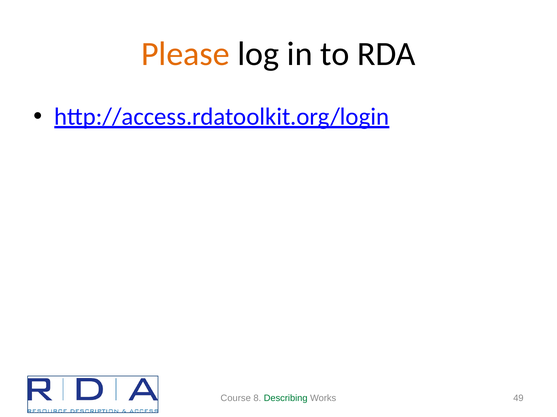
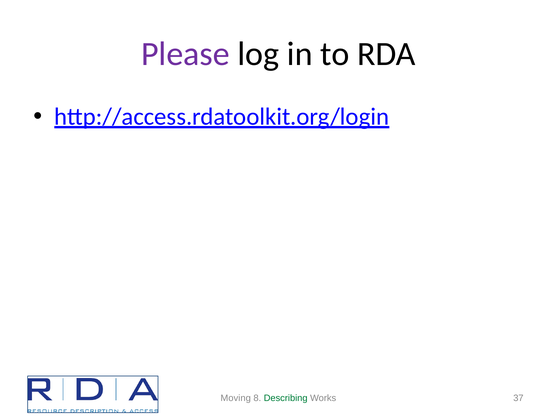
Please colour: orange -> purple
Course: Course -> Moving
49: 49 -> 37
